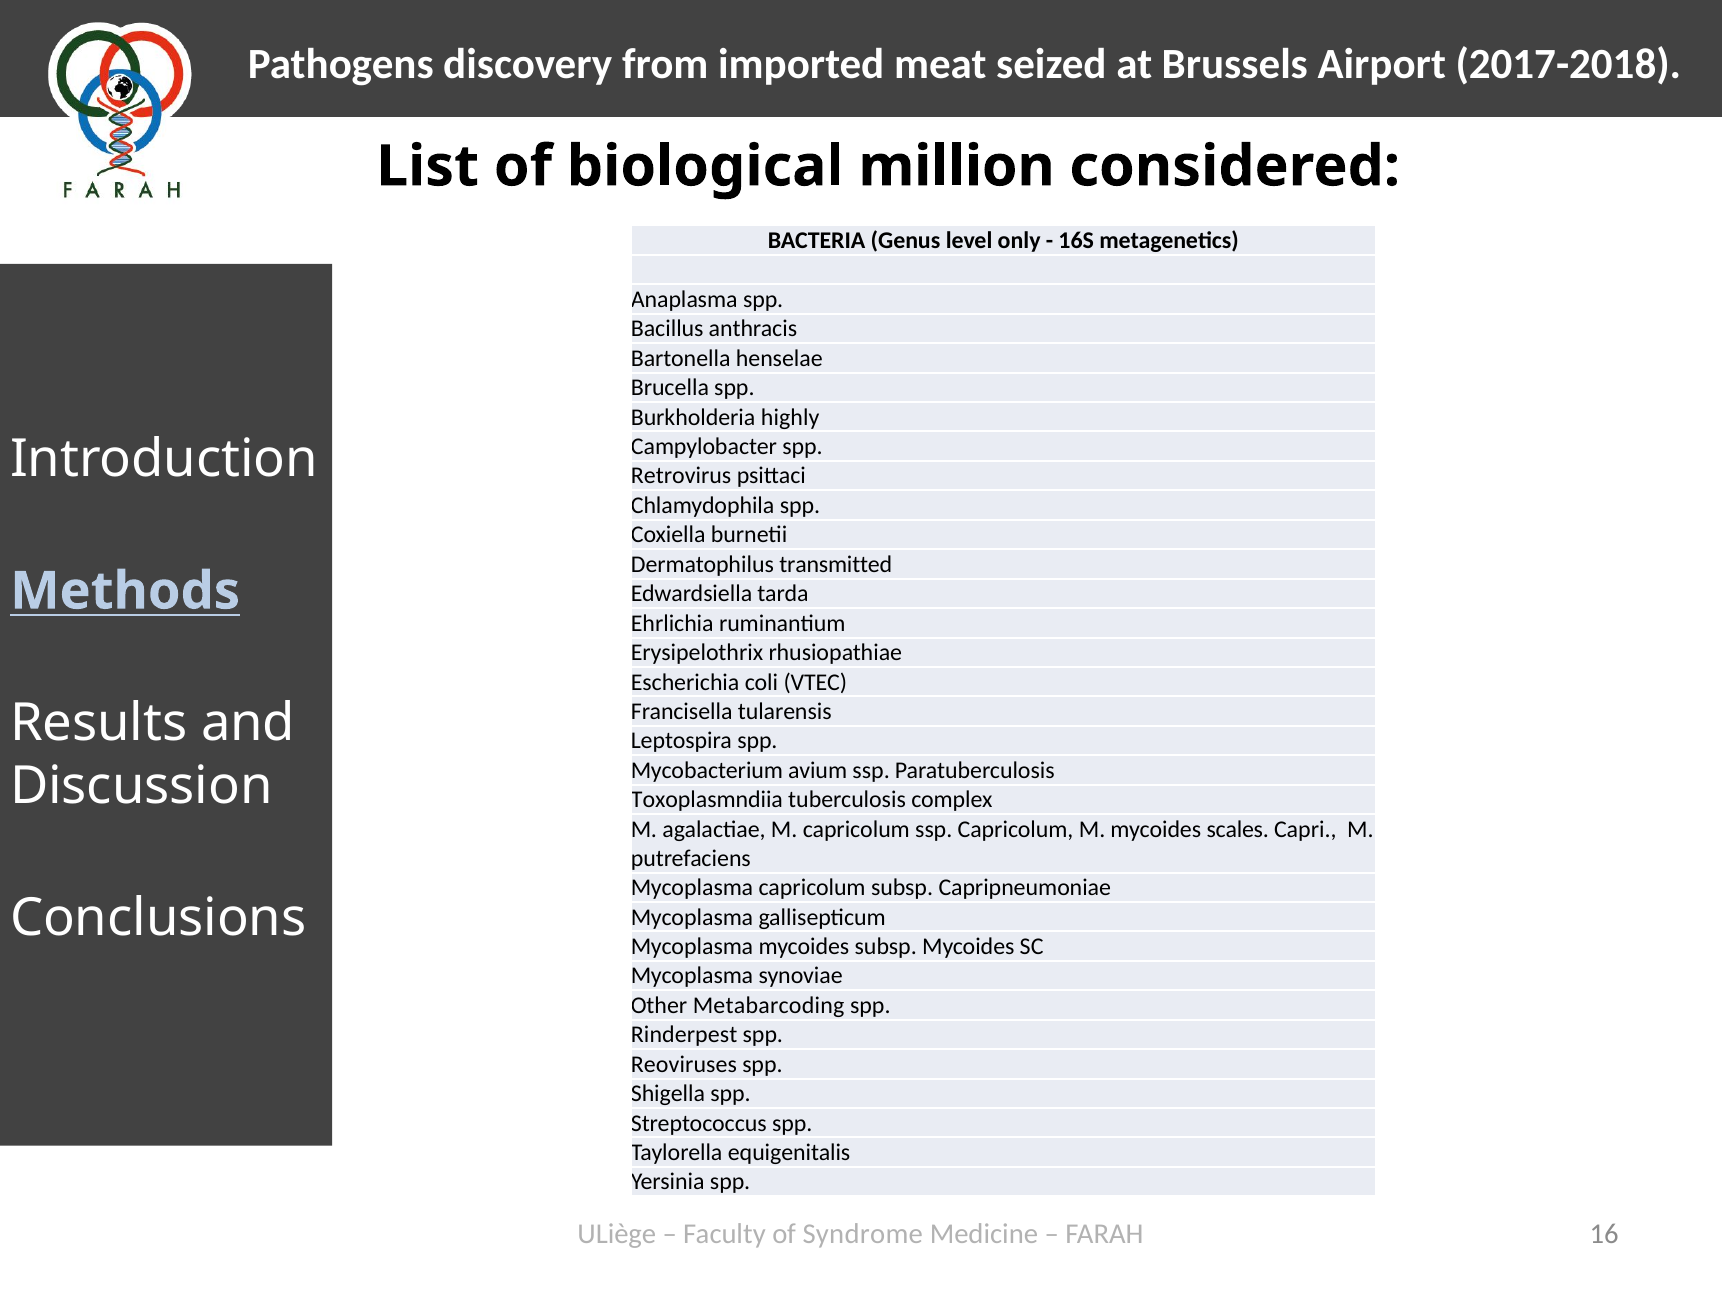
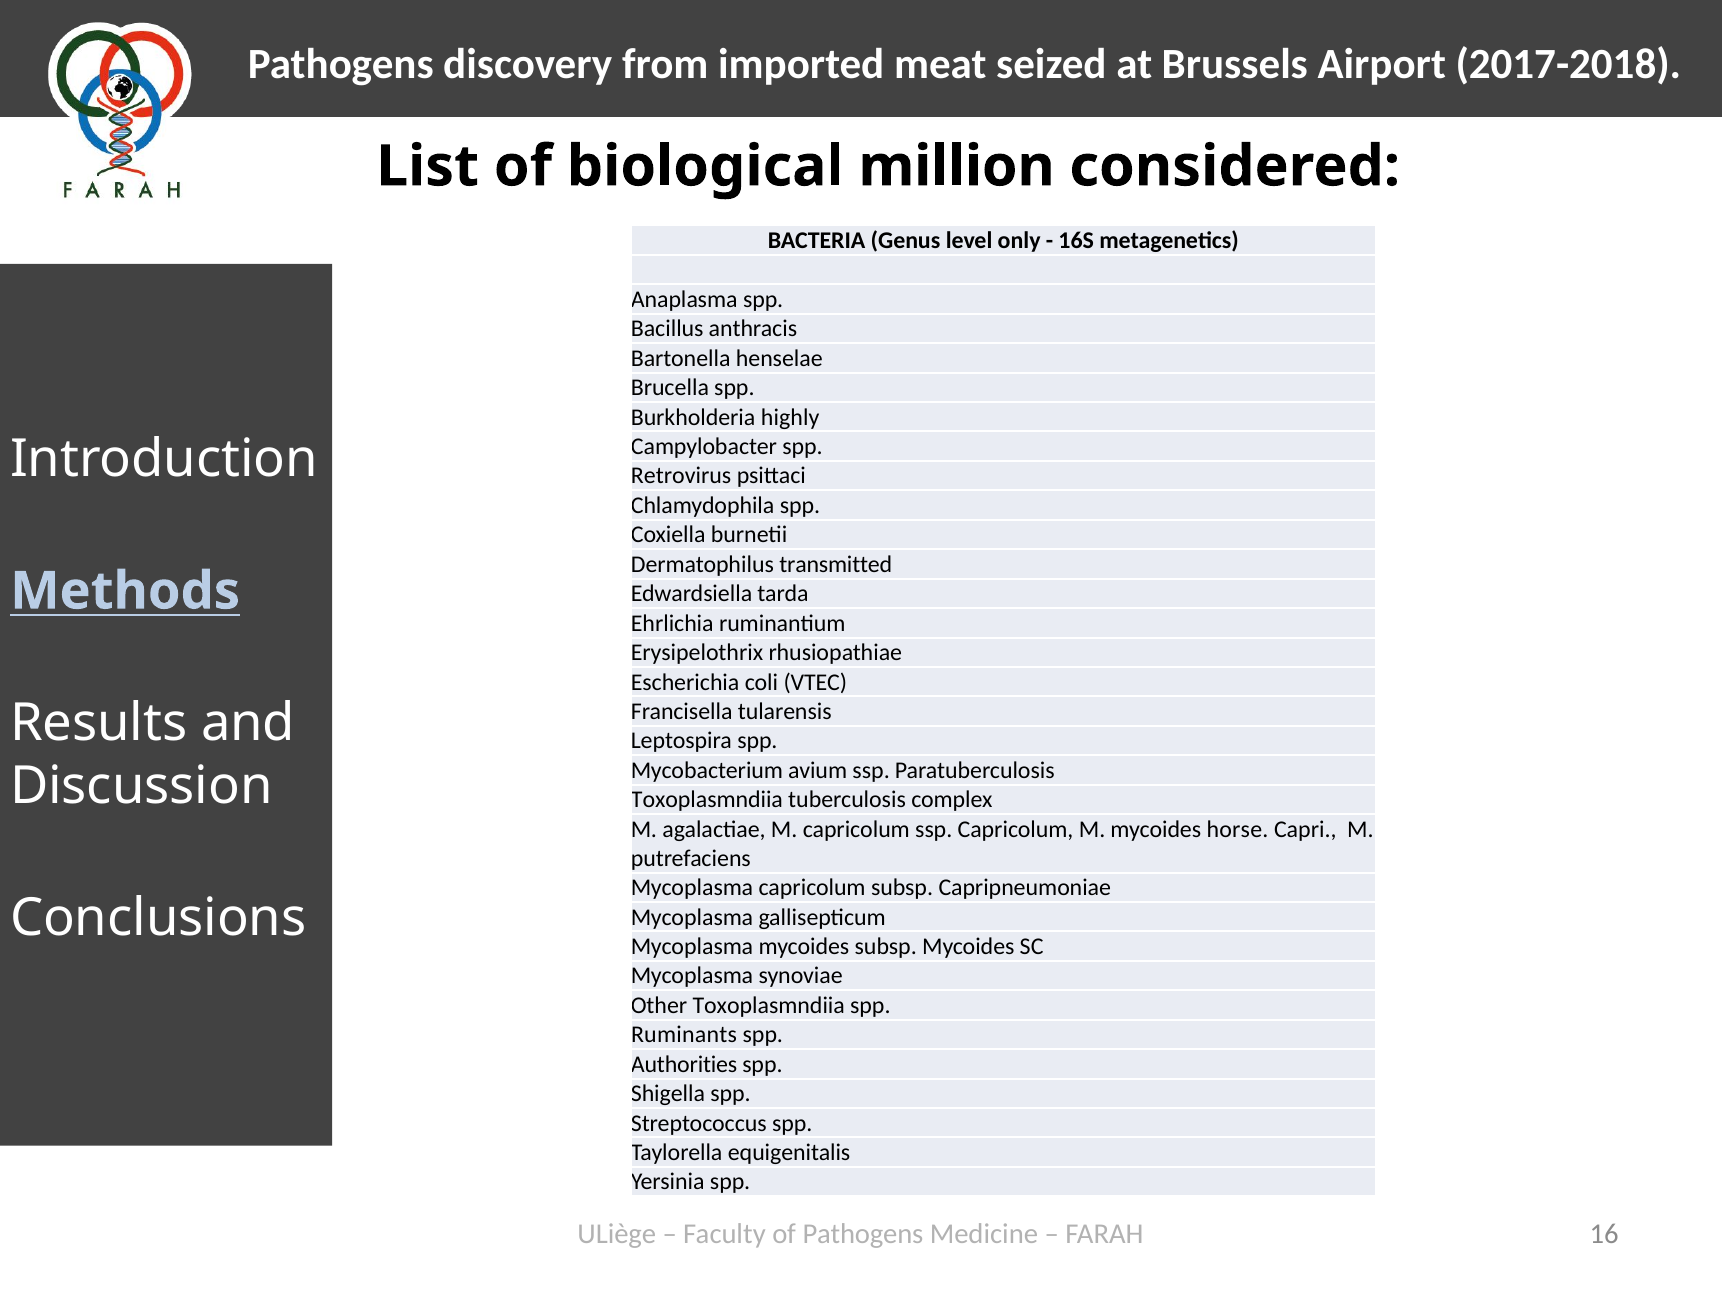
scales: scales -> horse
Other Metabarcoding: Metabarcoding -> Toxoplasmndiia
Rinderpest: Rinderpest -> Ruminants
Reoviruses: Reoviruses -> Authorities
of Syndrome: Syndrome -> Pathogens
